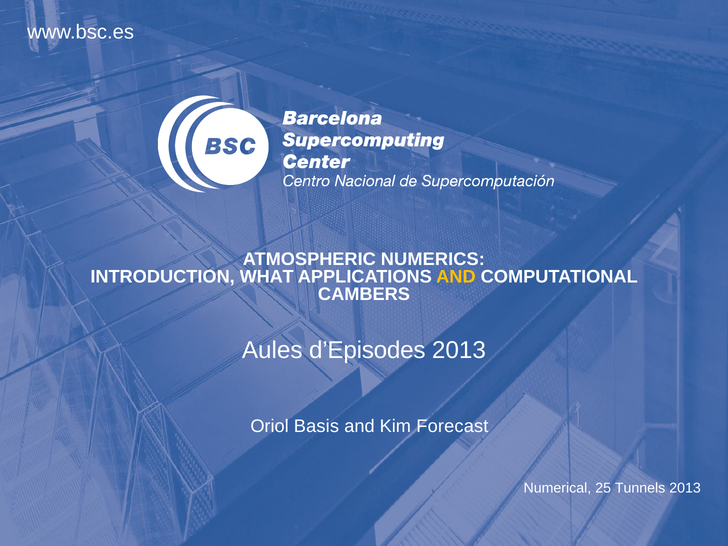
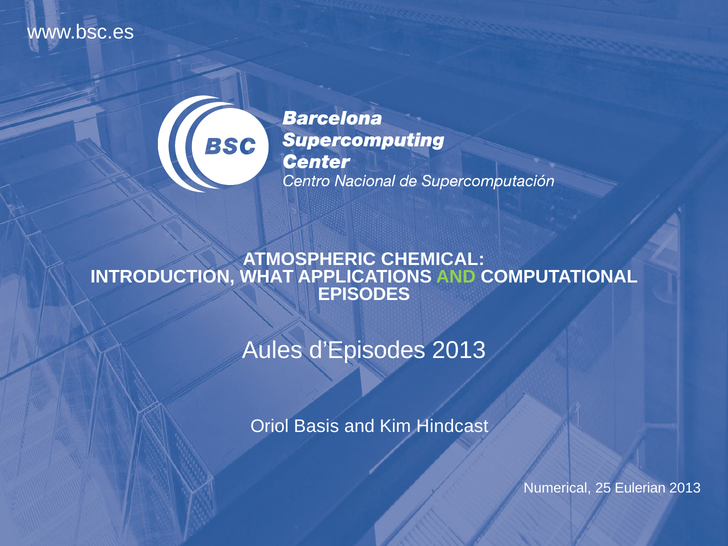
NUMERICS: NUMERICS -> CHEMICAL
AND at (456, 277) colour: yellow -> light green
CAMBERS: CAMBERS -> EPISODES
Forecast: Forecast -> Hindcast
Tunnels: Tunnels -> Eulerian
